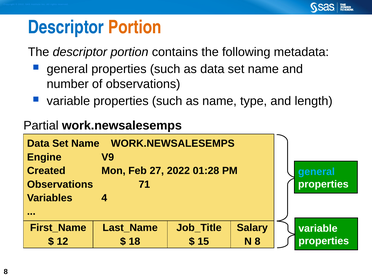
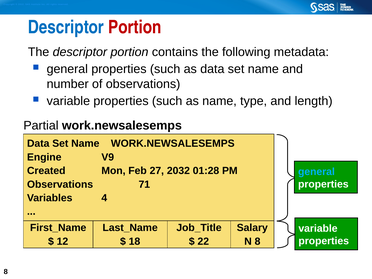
Portion at (135, 27) colour: orange -> red
2022: 2022 -> 2032
15: 15 -> 22
